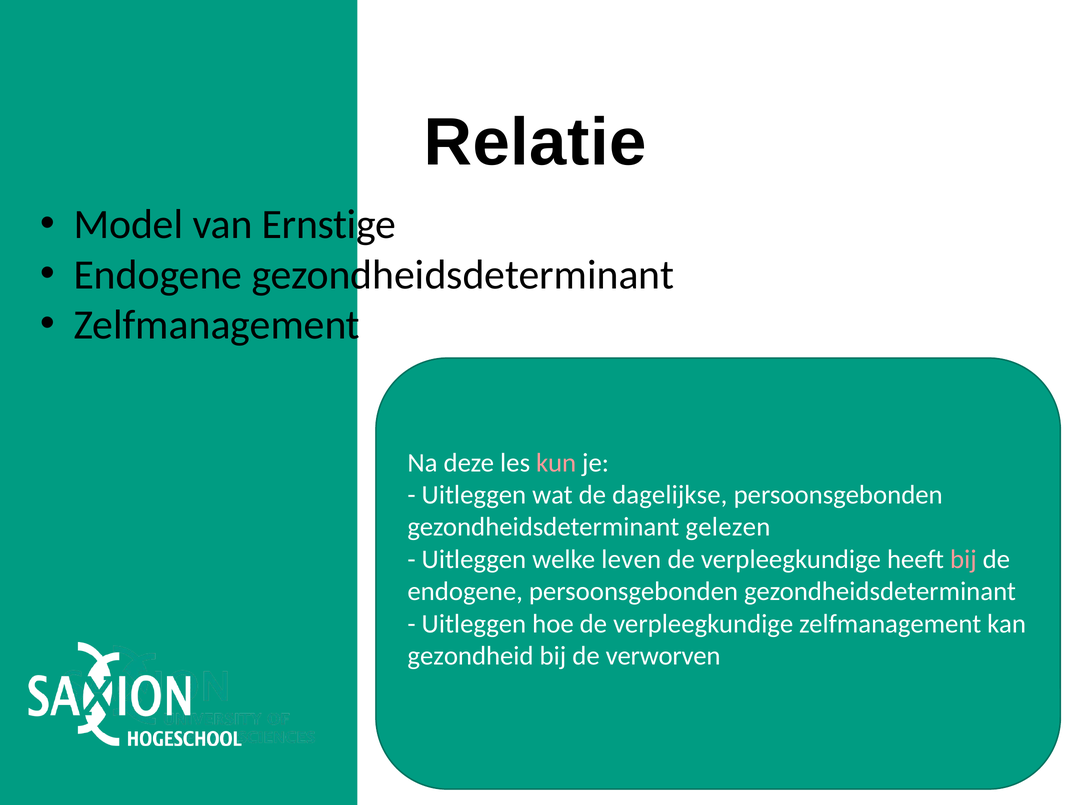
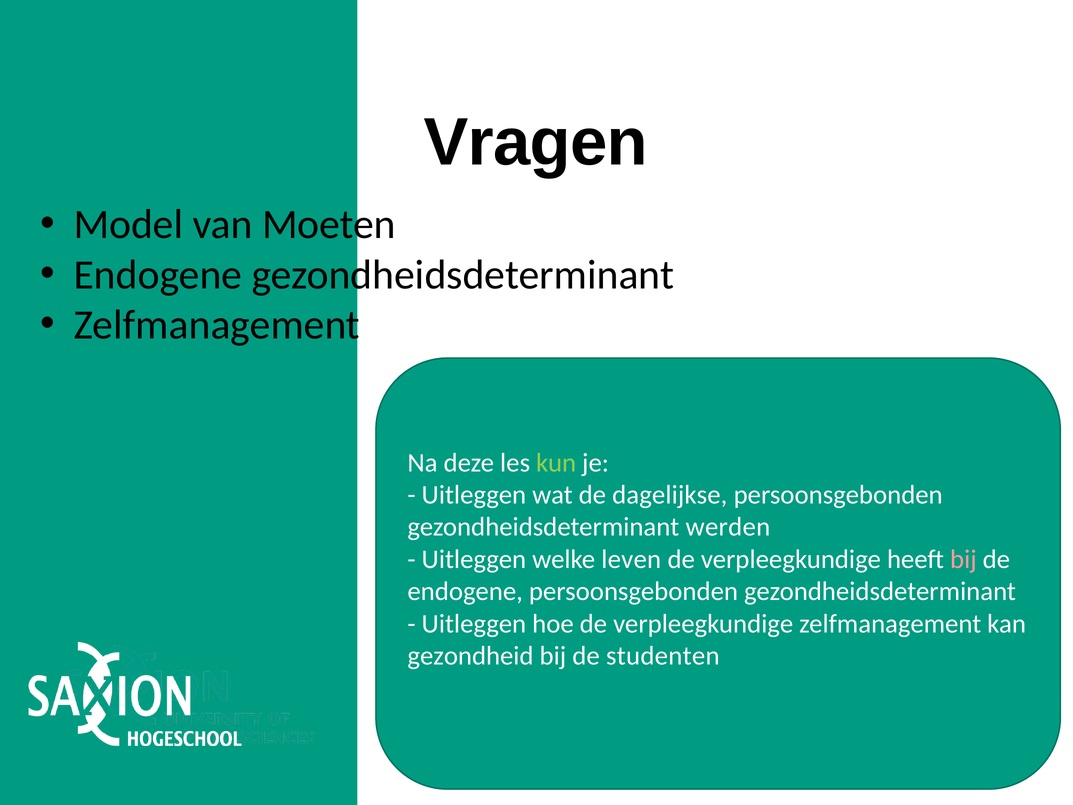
Relatie: Relatie -> Vragen
Ernstige: Ernstige -> Moeten
kun colour: pink -> light green
gelezen: gelezen -> werden
verworven: verworven -> studenten
